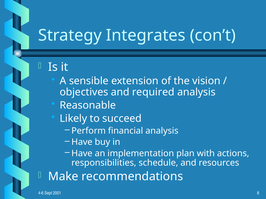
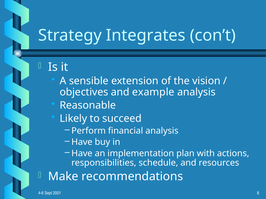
required: required -> example
